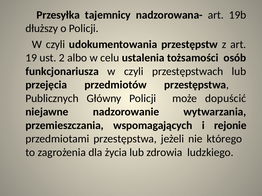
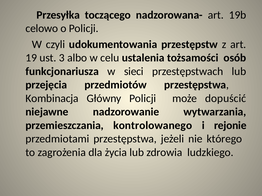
tajemnicy: tajemnicy -> toczącego
dłuższy: dłuższy -> celowo
2: 2 -> 3
czyli at (134, 72): czyli -> sieci
Publicznych: Publicznych -> Kombinacja
wspomagających: wspomagających -> kontrolowanego
